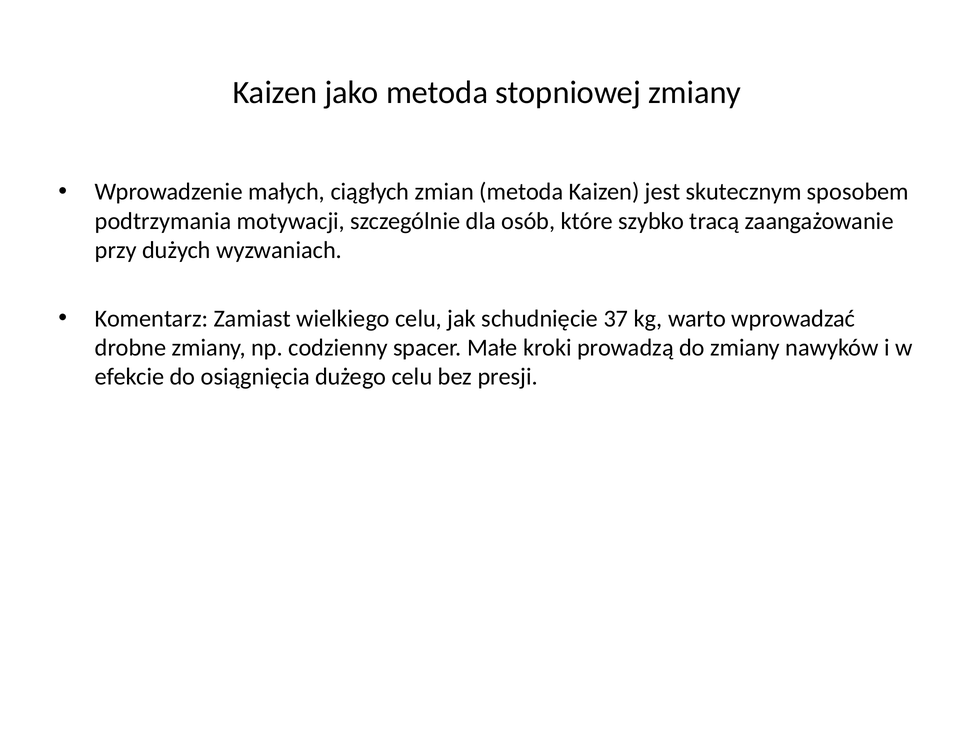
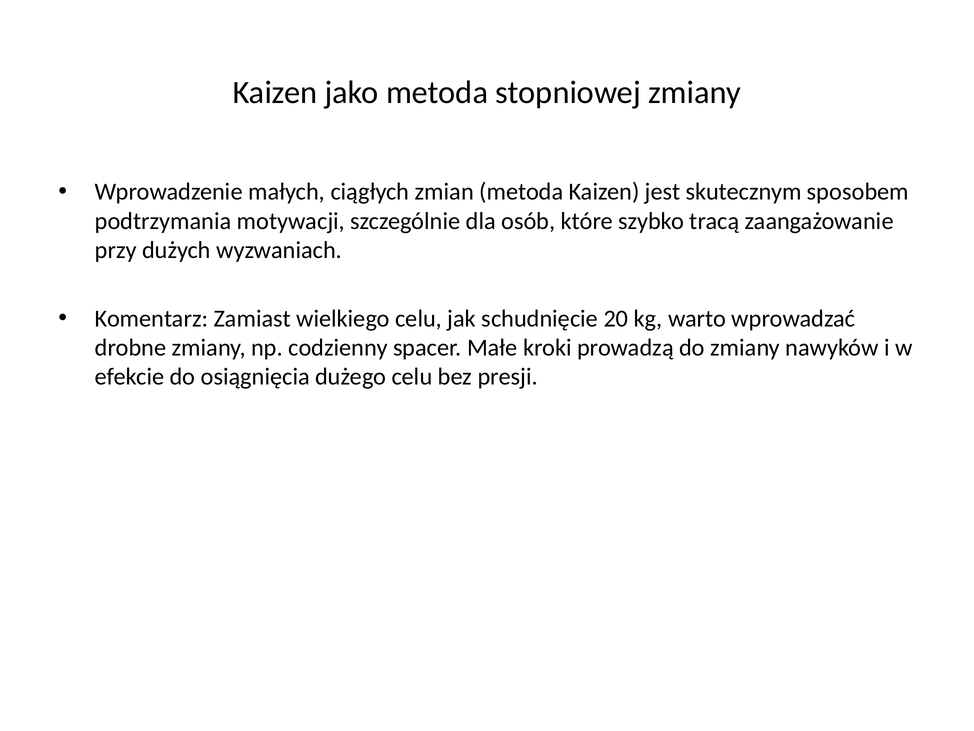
37: 37 -> 20
